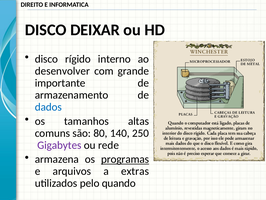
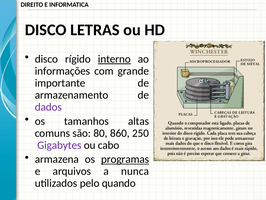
DEIXAR: DEIXAR -> LETRAS
interno underline: none -> present
desenvolver: desenvolver -> informações
dados colour: blue -> purple
140: 140 -> 860
rede: rede -> cabo
extras: extras -> nunca
